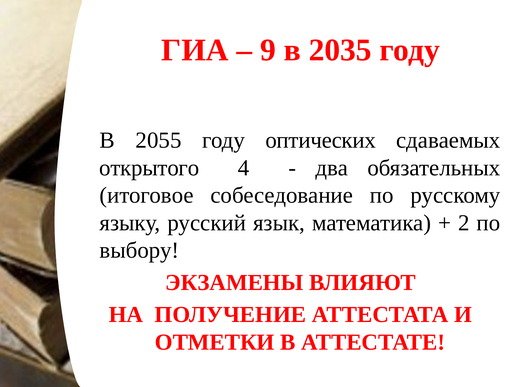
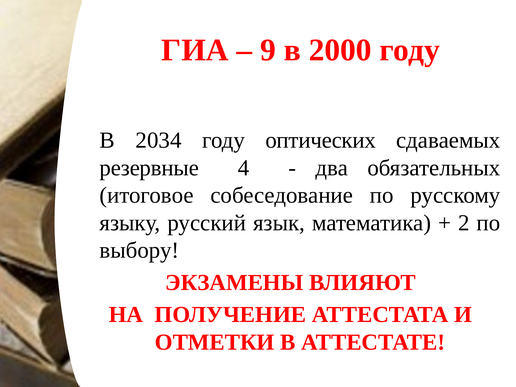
2035: 2035 -> 2000
2055: 2055 -> 2034
открытого: открытого -> резервные
